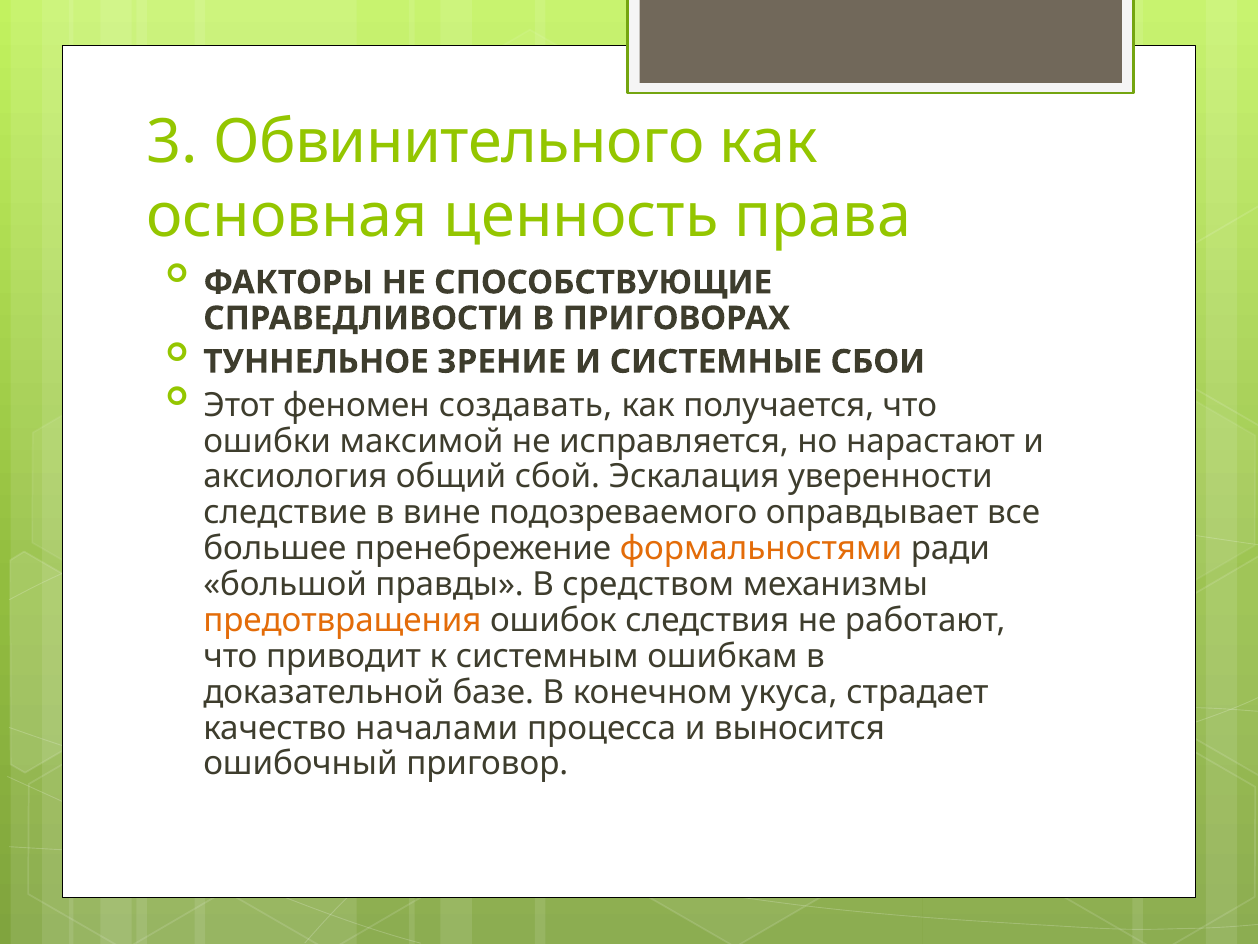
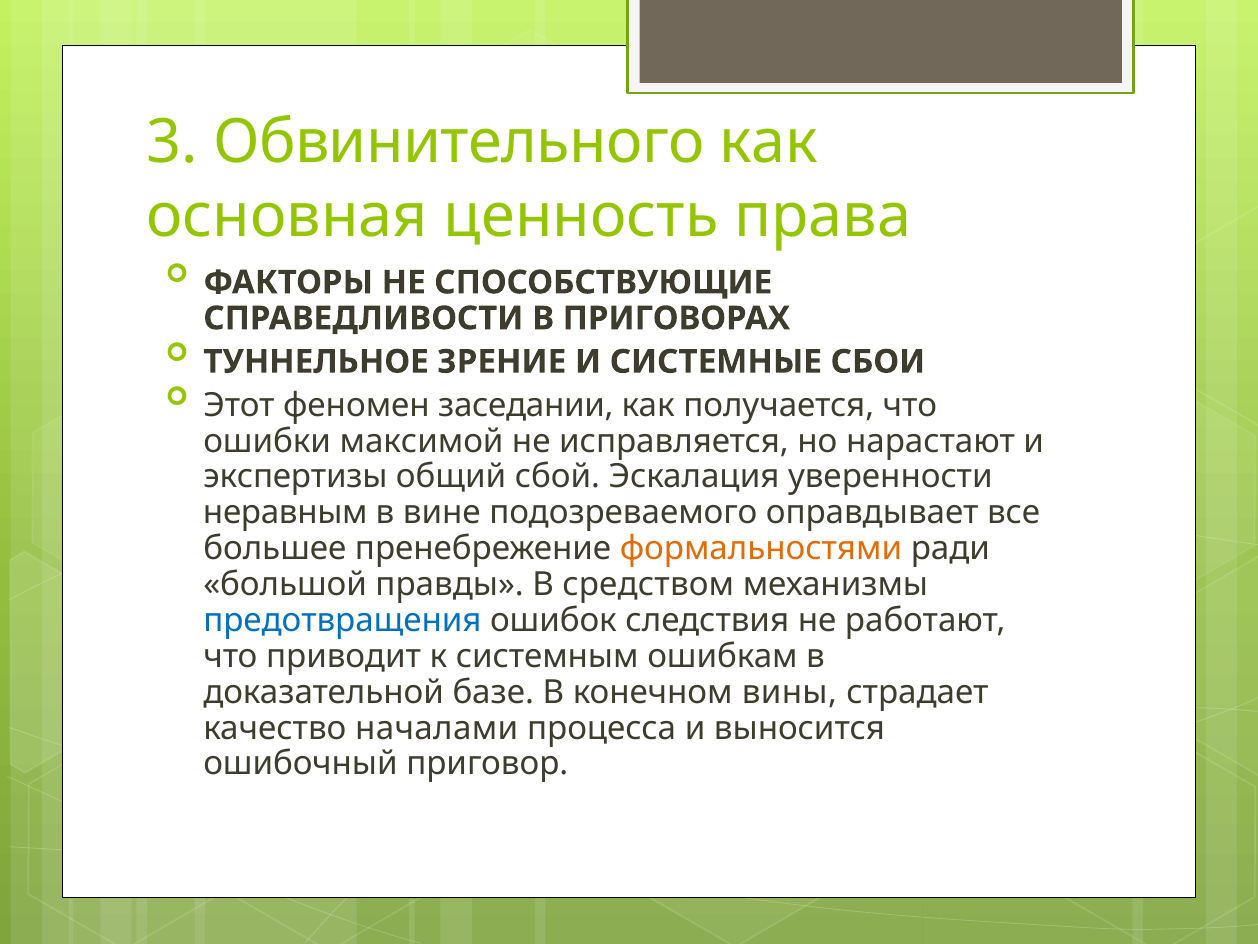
создавать: создавать -> заседании
аксиология: аксиология -> экспертизы
следствие: следствие -> неравным
предотвращения colour: orange -> blue
укуса: укуса -> вины
